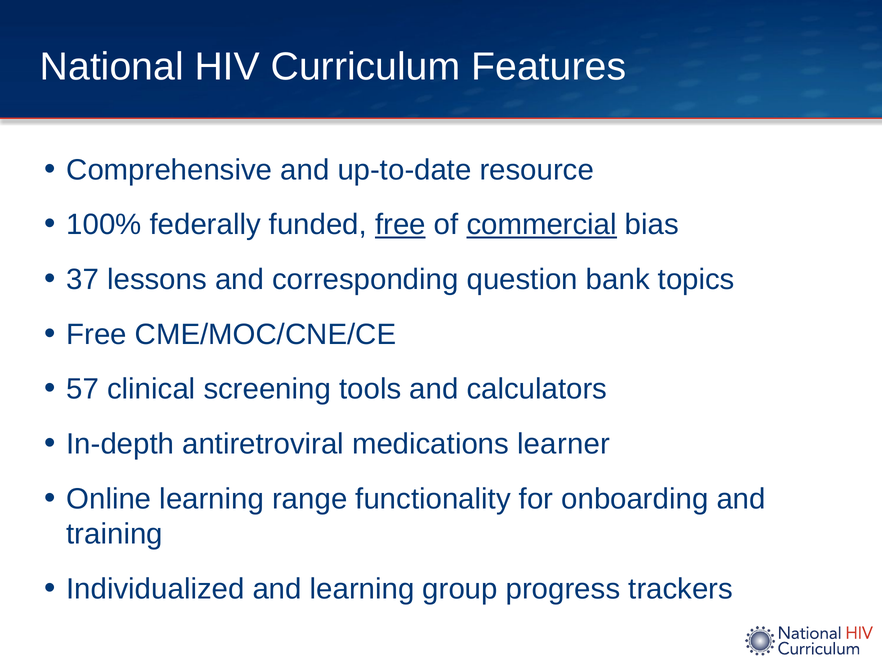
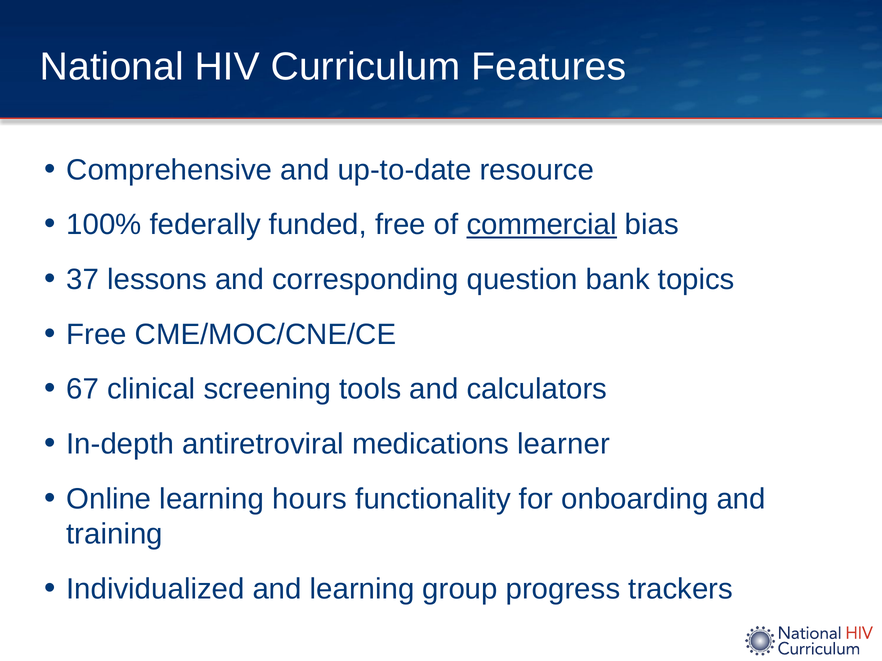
free at (400, 225) underline: present -> none
57: 57 -> 67
range: range -> hours
